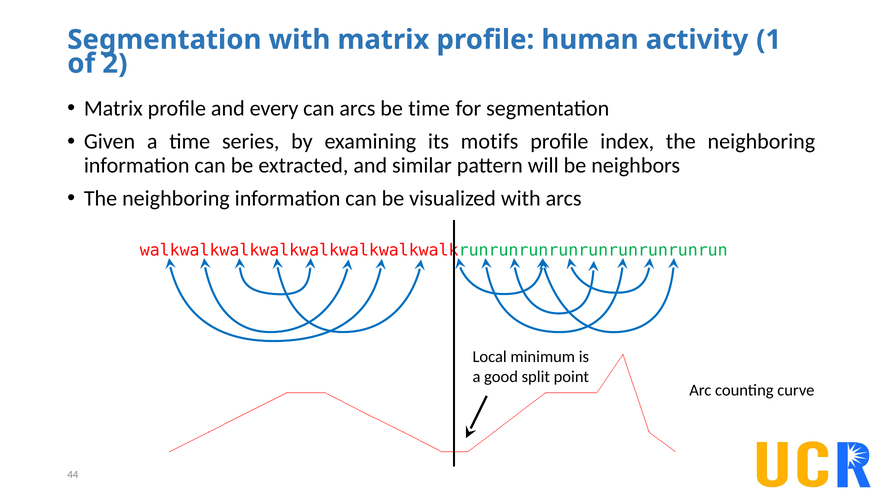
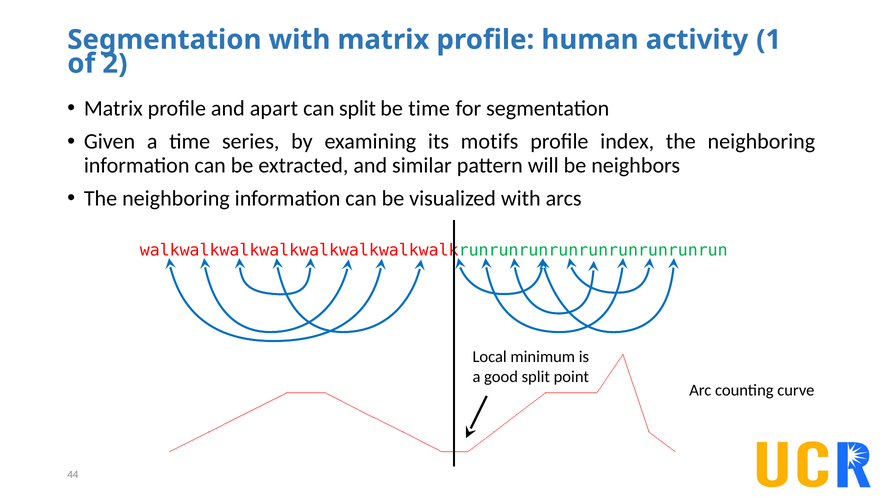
every: every -> apart
can arcs: arcs -> split
